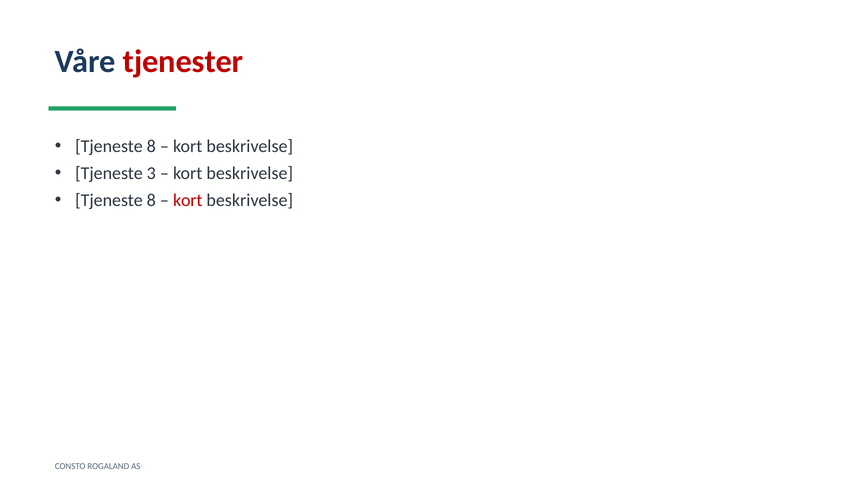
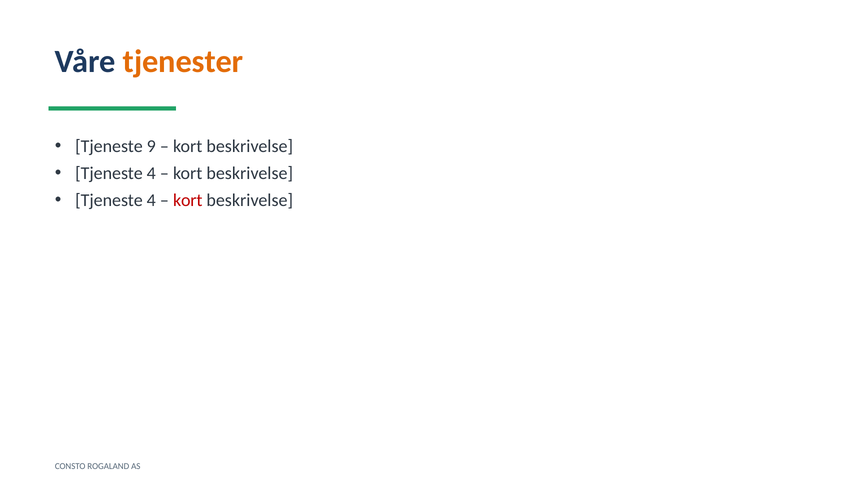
tjenester colour: red -> orange
8 at (151, 146): 8 -> 9
3 at (151, 173): 3 -> 4
8 at (151, 200): 8 -> 4
